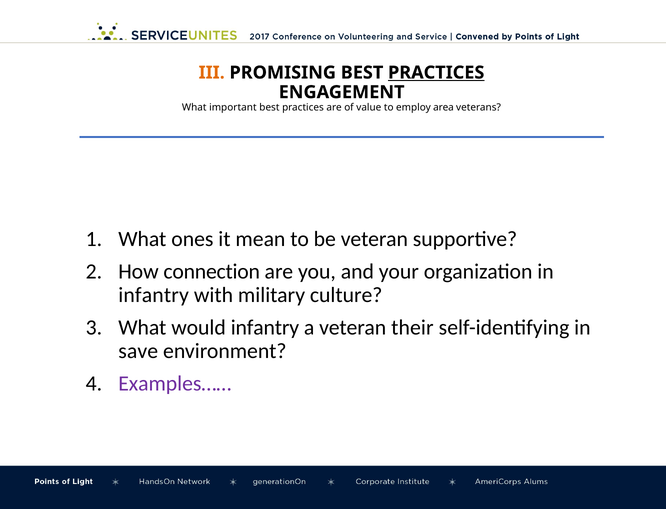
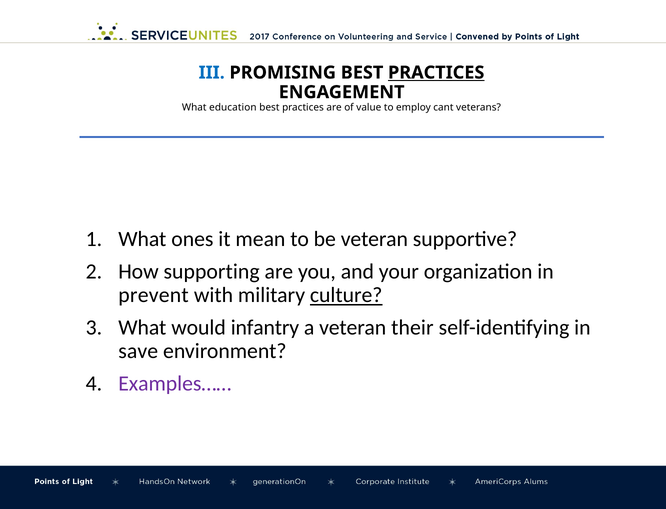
III colour: orange -> blue
important: important -> education
area: area -> cant
connection: connection -> supporting
infantry at (154, 295): infantry -> prevent
culture underline: none -> present
